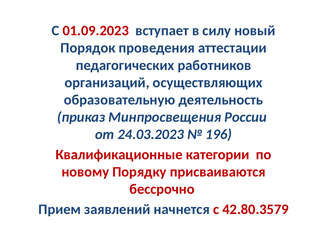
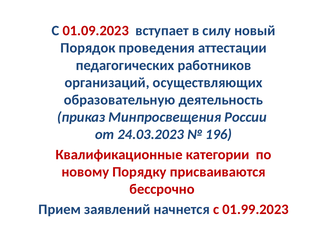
42.80.3579: 42.80.3579 -> 01.99.2023
